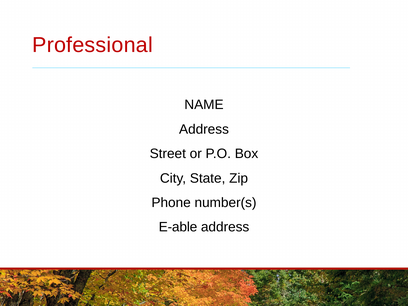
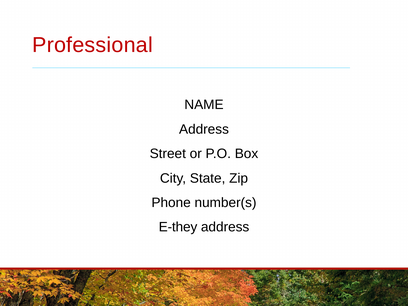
E-able: E-able -> E-they
